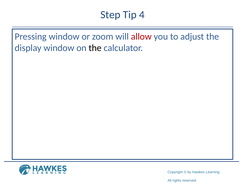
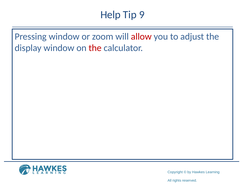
Step: Step -> Help
4: 4 -> 9
the at (95, 48) colour: black -> red
